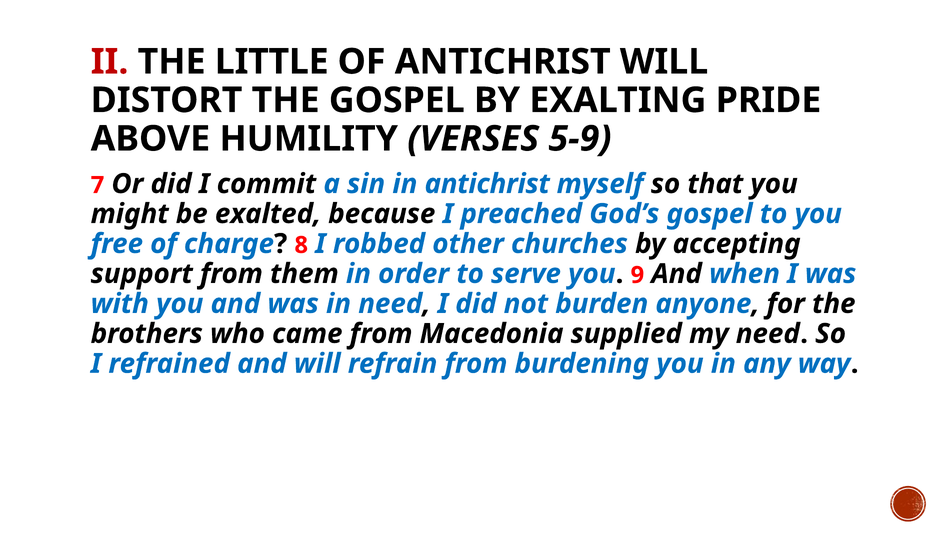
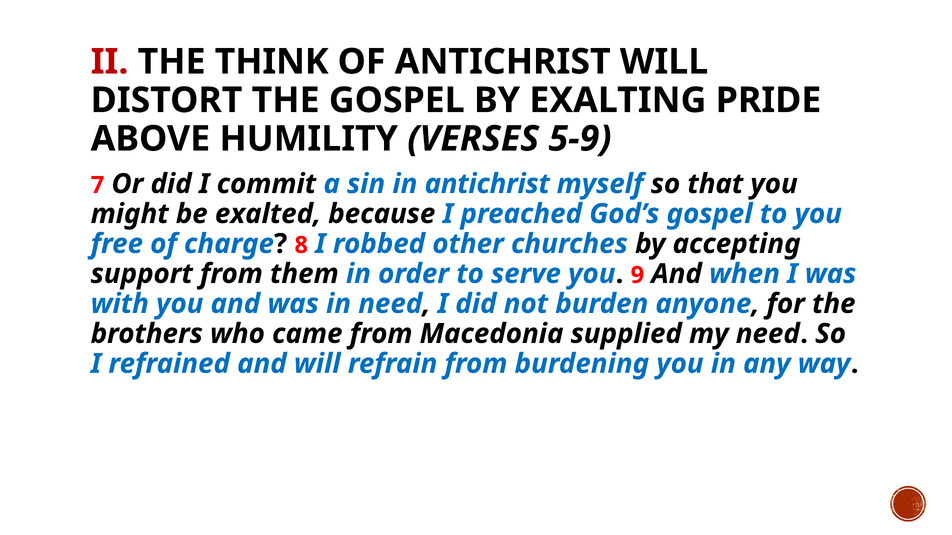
LITTLE: LITTLE -> THINK
